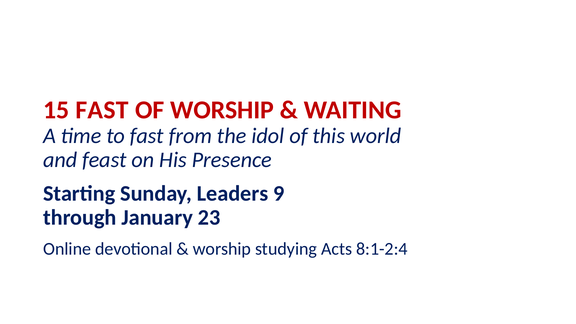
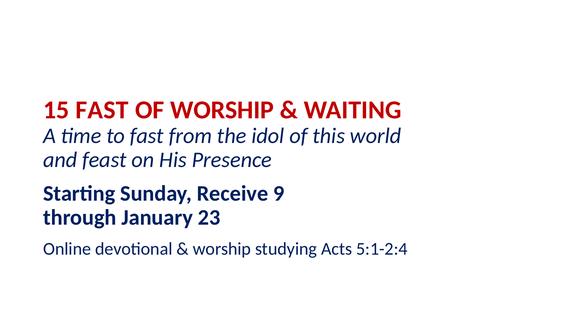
Leaders: Leaders -> Receive
8:1-2:4: 8:1-2:4 -> 5:1-2:4
